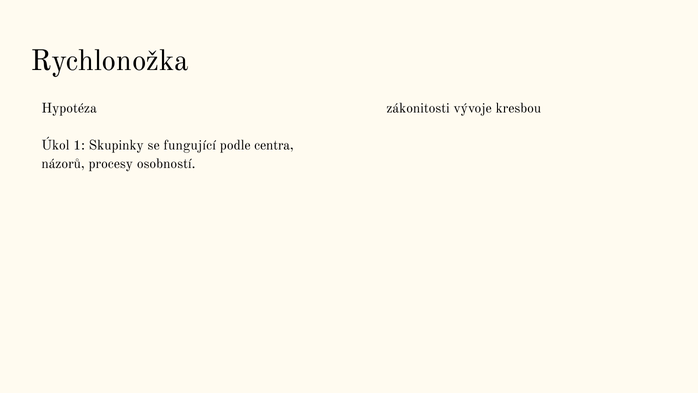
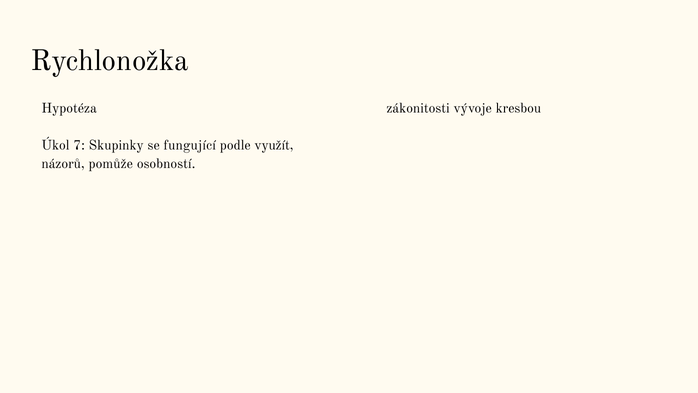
1: 1 -> 7
centra: centra -> využít
procesy: procesy -> pomůže
